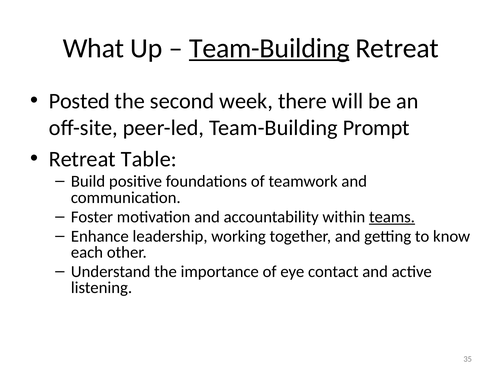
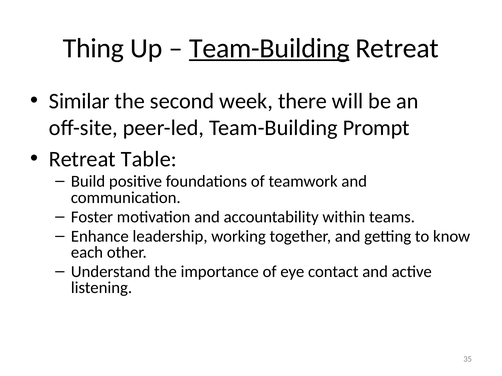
What: What -> Thing
Posted: Posted -> Similar
teams underline: present -> none
